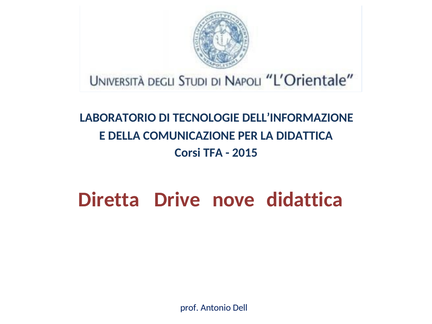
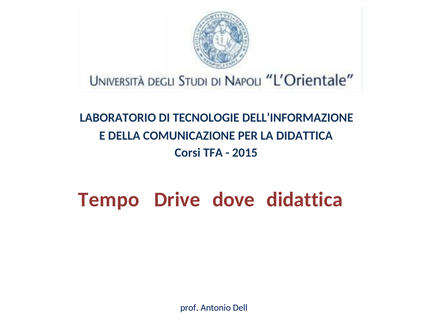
Diretta: Diretta -> Tempo
nove: nove -> dove
